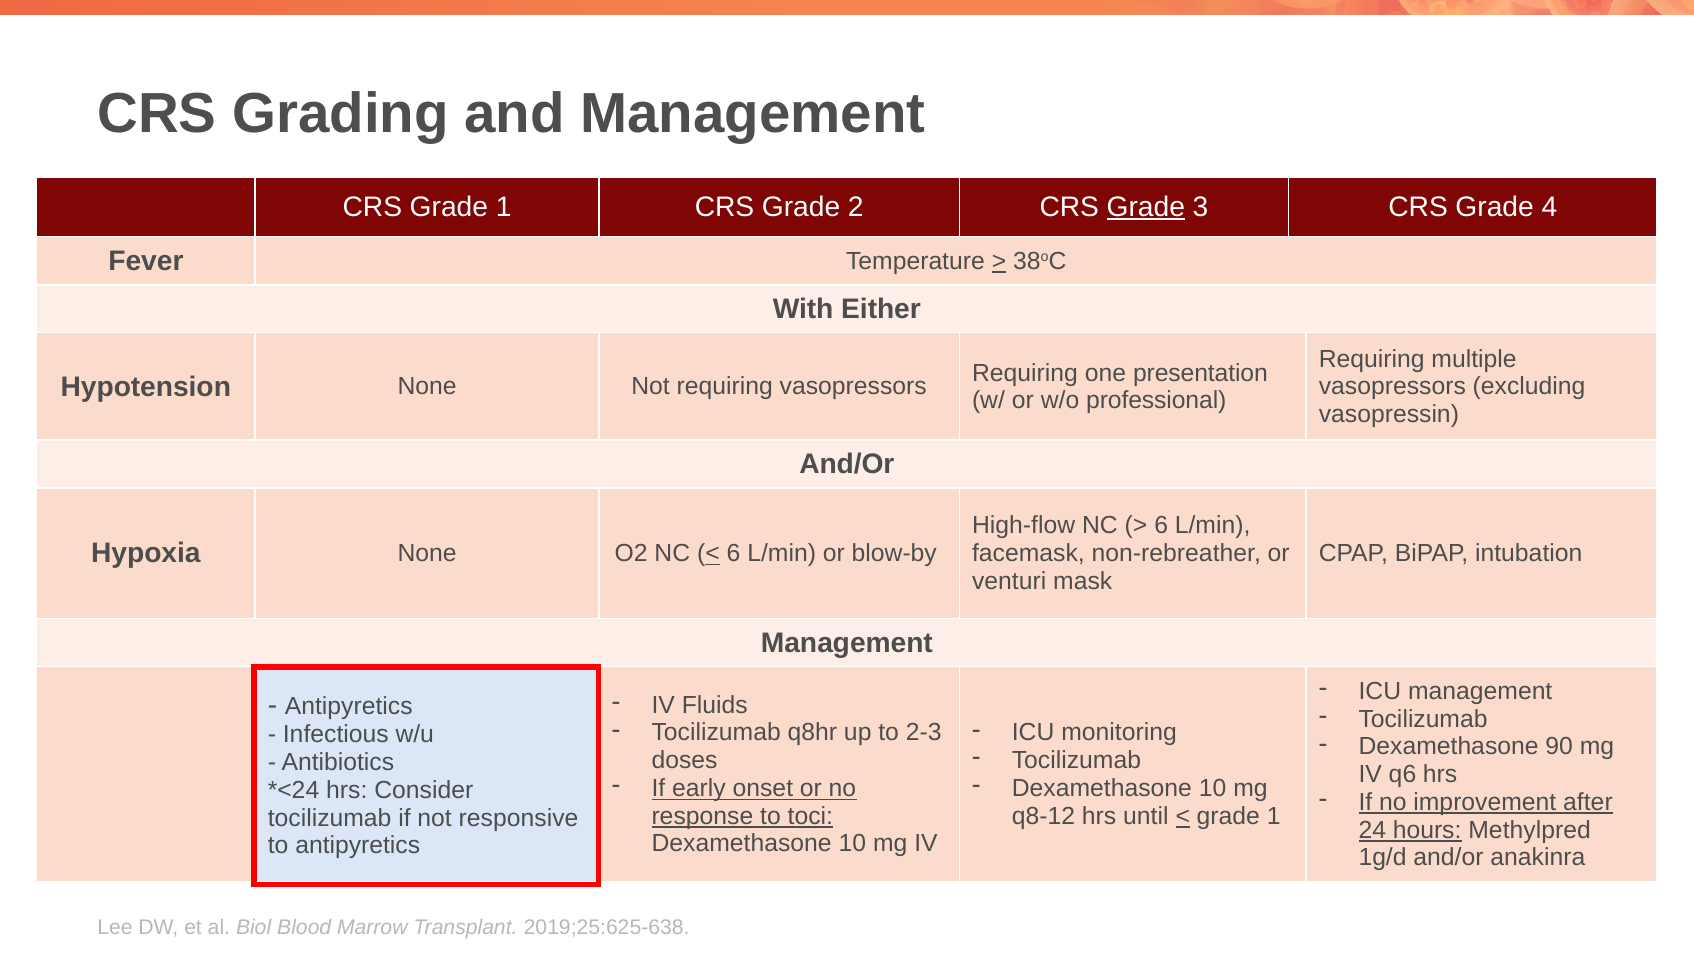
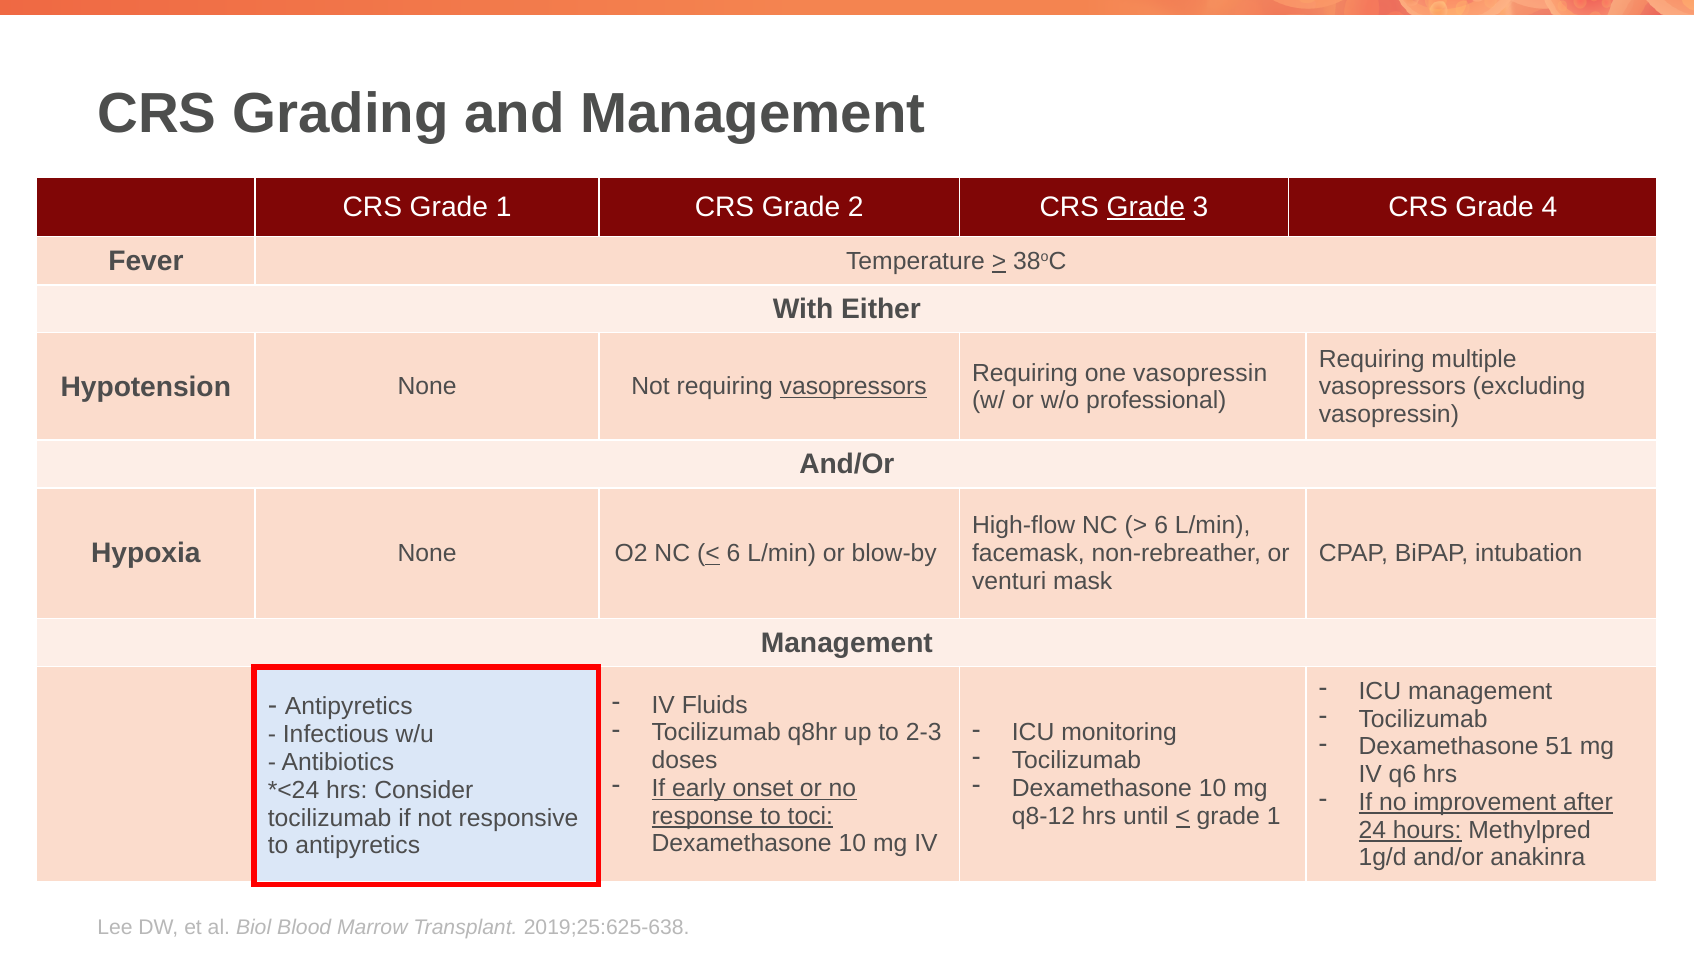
one presentation: presentation -> vasopressin
vasopressors at (853, 387) underline: none -> present
90: 90 -> 51
